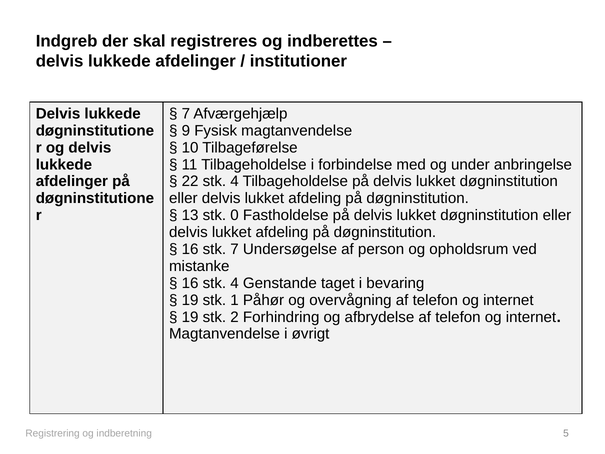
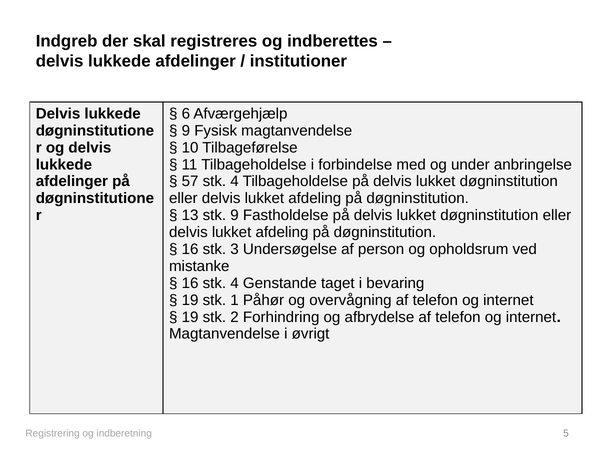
7 at (186, 114): 7 -> 6
22: 22 -> 57
stk 0: 0 -> 9
stk 7: 7 -> 3
